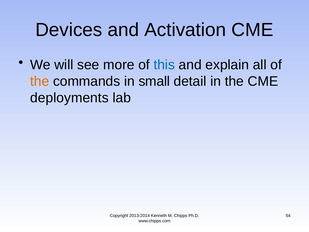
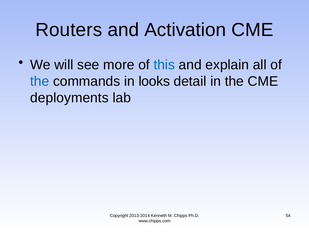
Devices: Devices -> Routers
the at (40, 81) colour: orange -> blue
small: small -> looks
